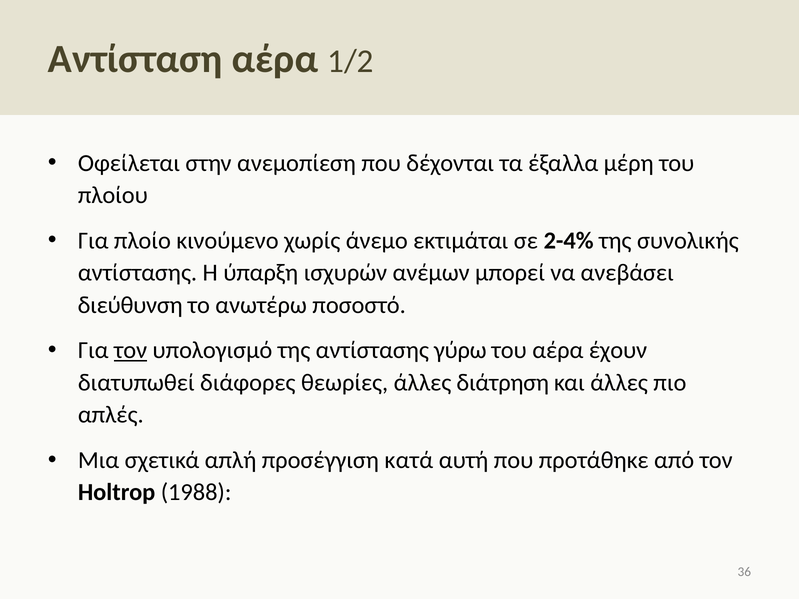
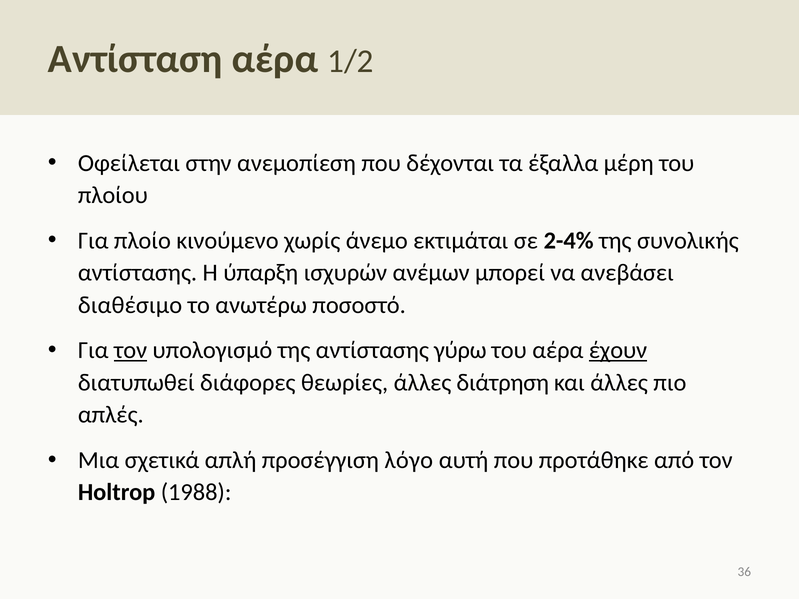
διεύθυνση: διεύθυνση -> διαθέσιμο
έχουν underline: none -> present
κατά: κατά -> λόγο
